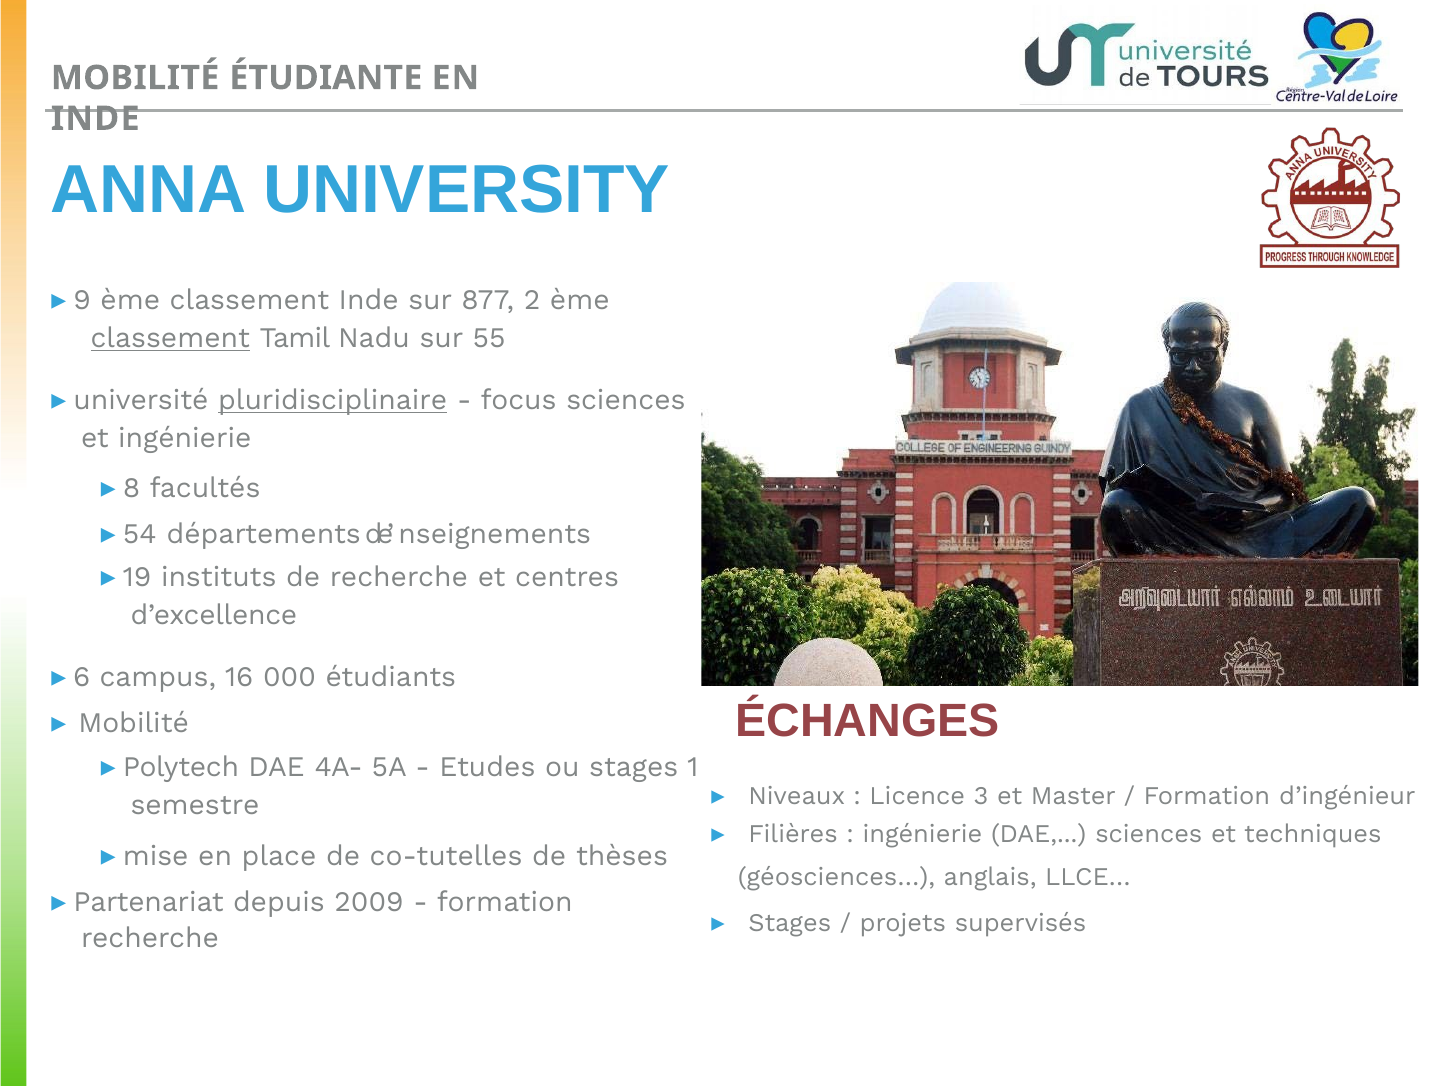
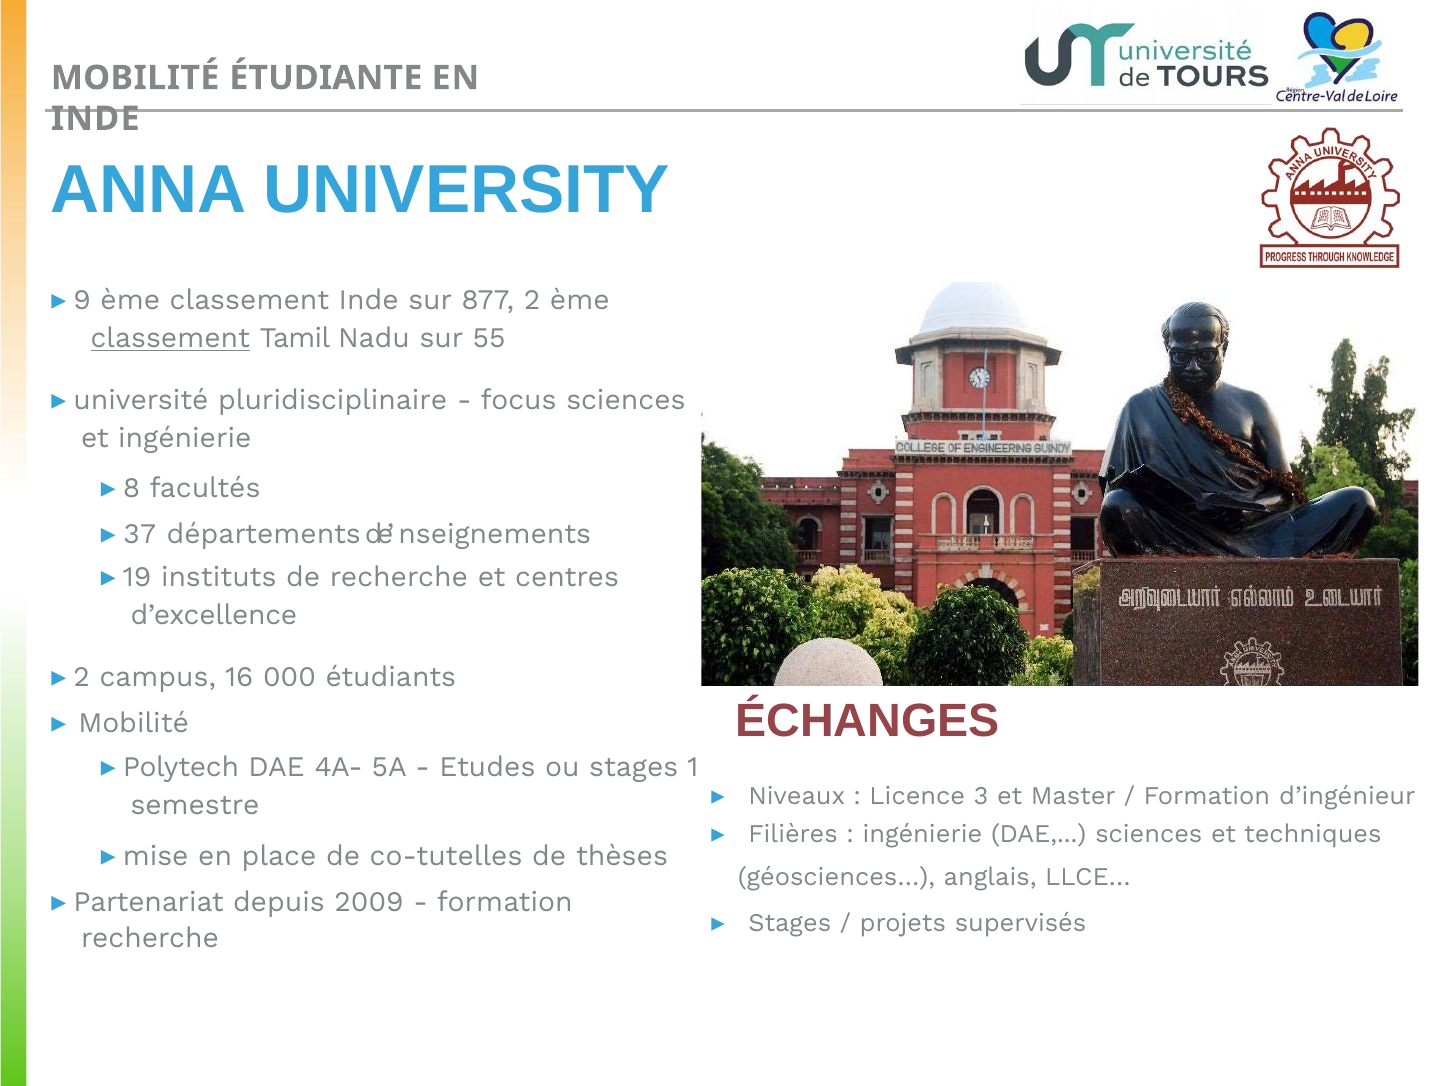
pluridisciplinaire underline: present -> none
54: 54 -> 37
6 at (82, 677): 6 -> 2
